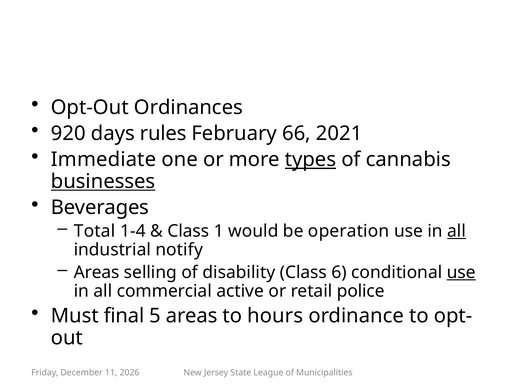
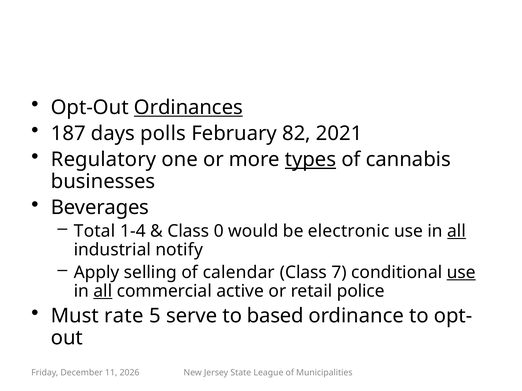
Ordinances underline: none -> present
920: 920 -> 187
rules: rules -> polls
66: 66 -> 82
Immediate: Immediate -> Regulatory
businesses underline: present -> none
1: 1 -> 0
operation: operation -> electronic
Areas at (97, 273): Areas -> Apply
disability: disability -> calendar
6: 6 -> 7
all at (103, 291) underline: none -> present
final: final -> rate
5 areas: areas -> serve
hours: hours -> based
